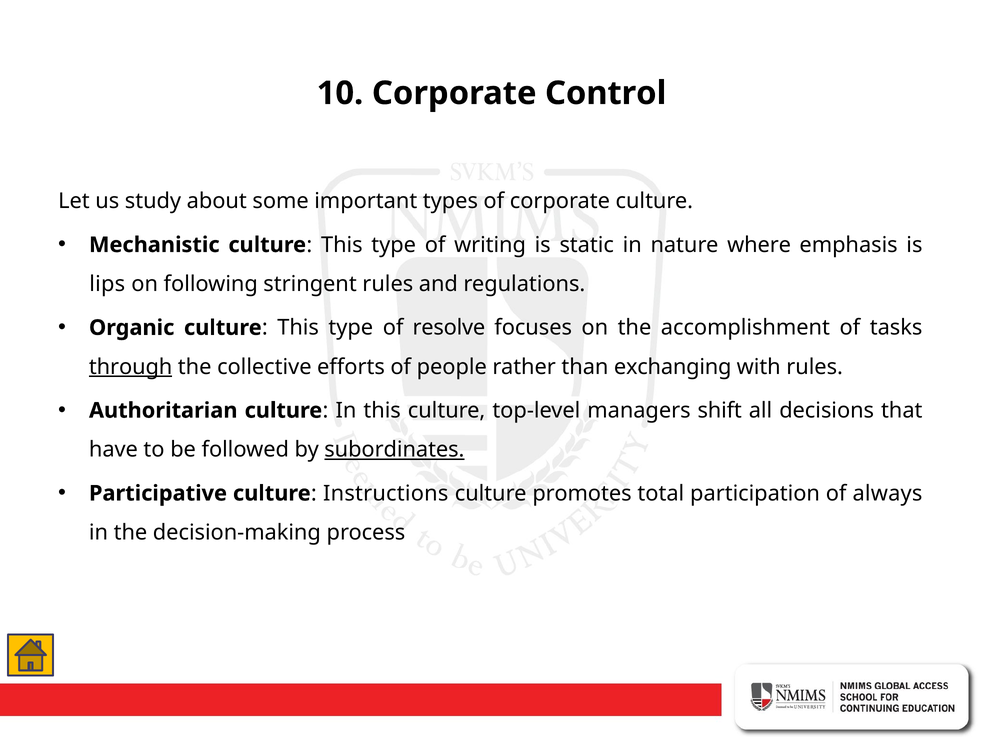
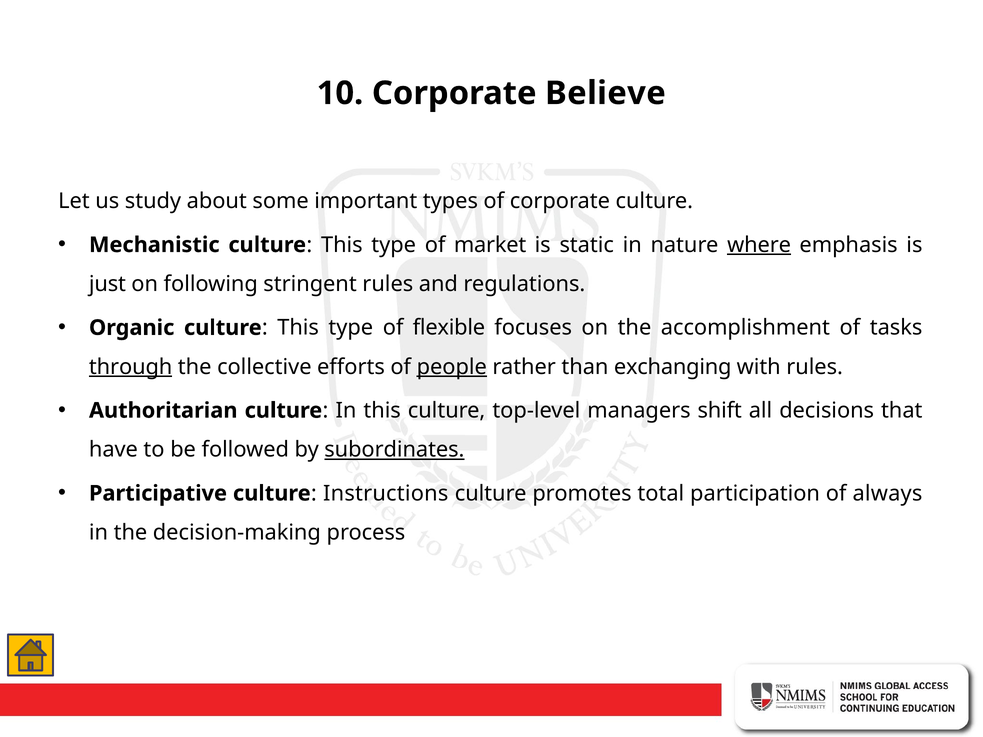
Control: Control -> Believe
writing: writing -> market
where underline: none -> present
lips: lips -> just
resolve: resolve -> flexible
people underline: none -> present
